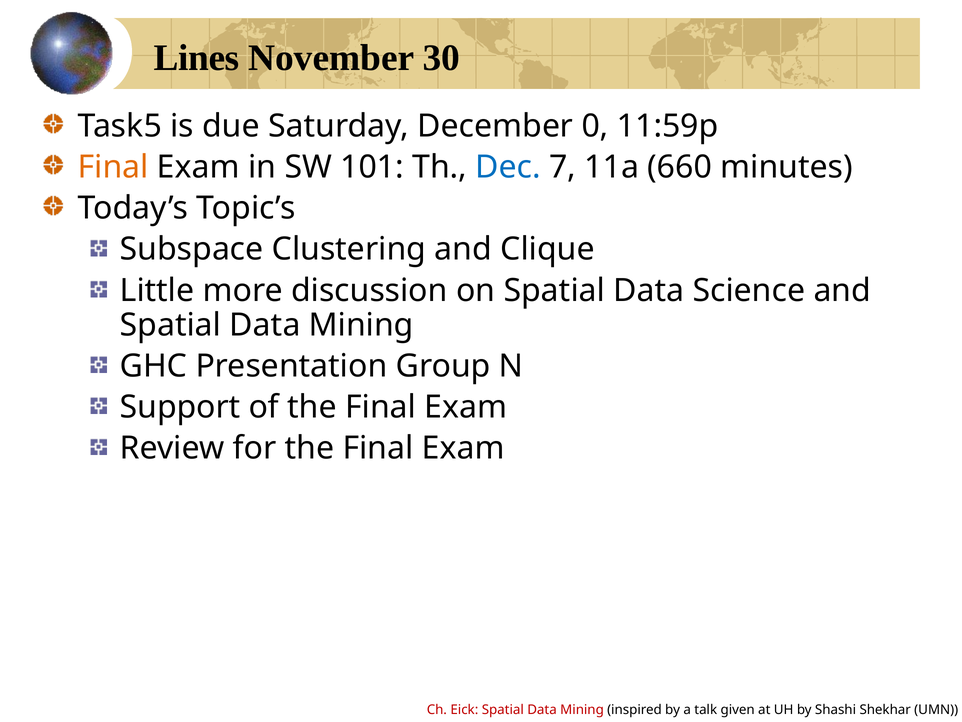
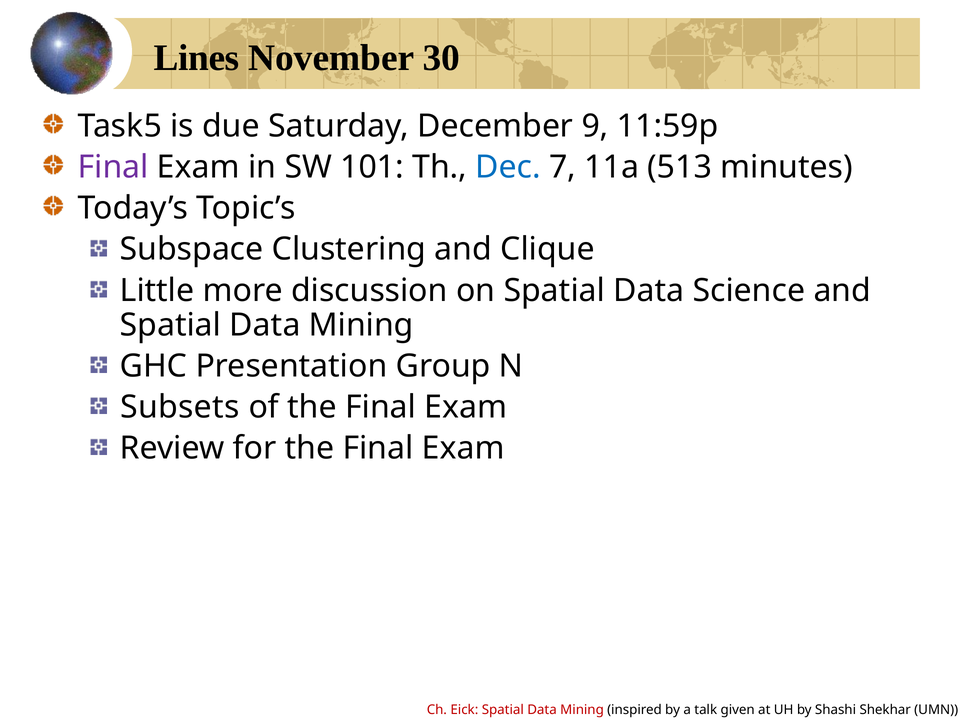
0: 0 -> 9
Final at (113, 167) colour: orange -> purple
660: 660 -> 513
Support: Support -> Subsets
